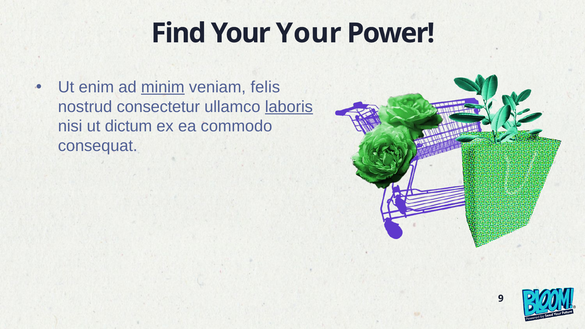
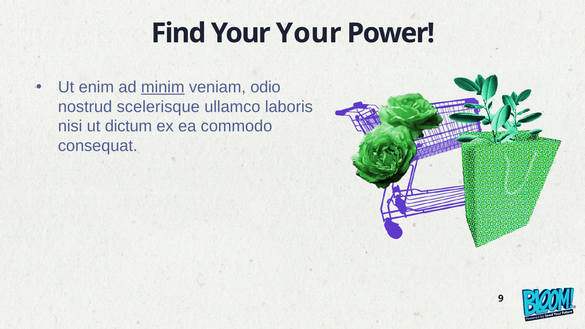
felis: felis -> odio
consectetur: consectetur -> scelerisque
laboris underline: present -> none
